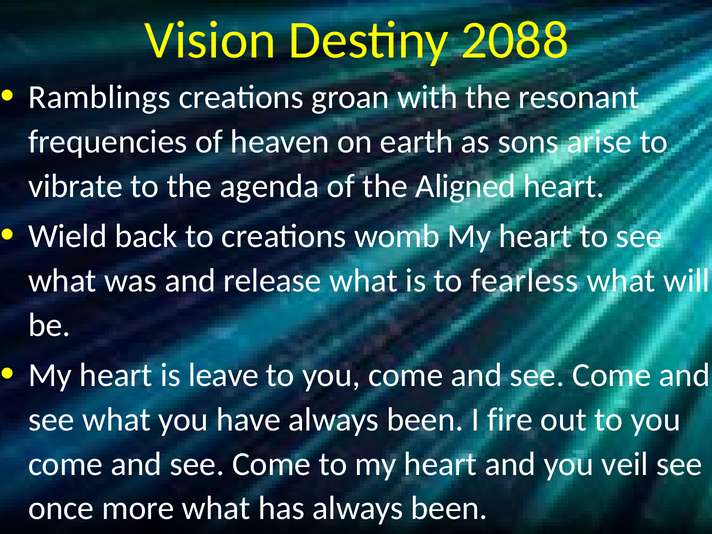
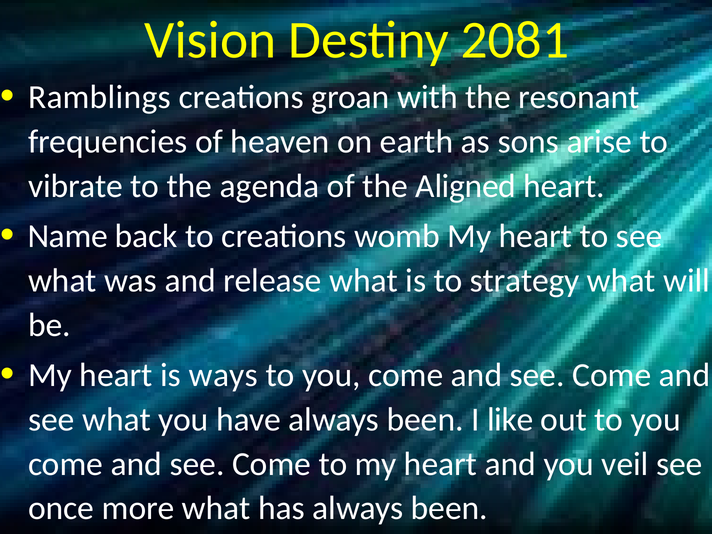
2088: 2088 -> 2081
Wield: Wield -> Name
fearless: fearless -> strategy
leave: leave -> ways
fire: fire -> like
